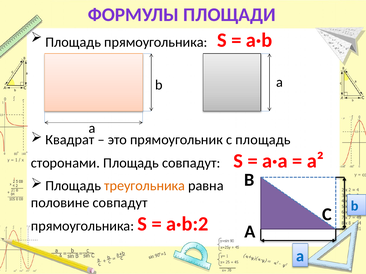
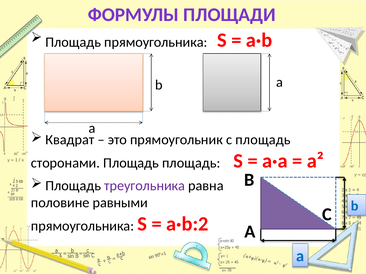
Площадь совпадут: совпадут -> площадь
треугольника colour: orange -> purple
половине совпадут: совпадут -> равными
